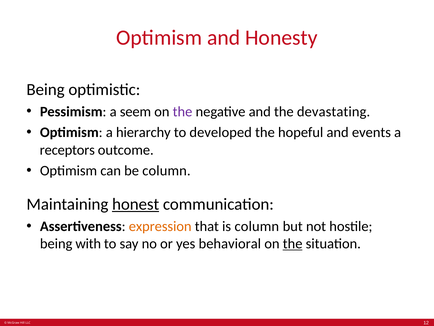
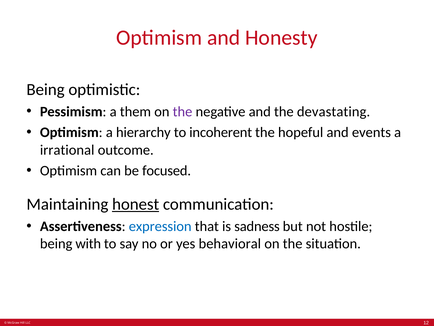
seem: seem -> them
developed: developed -> incoherent
receptors: receptors -> irrational
be column: column -> focused
expression colour: orange -> blue
is column: column -> sadness
the at (293, 243) underline: present -> none
